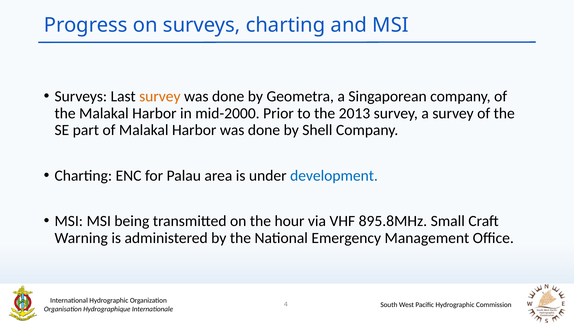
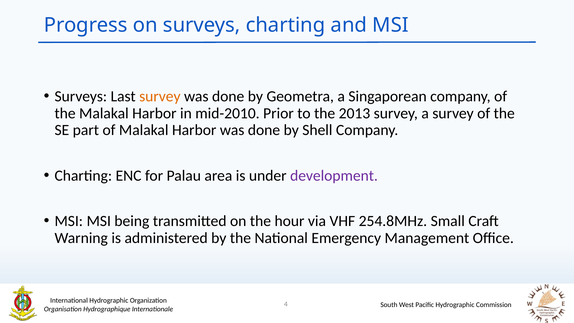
mid-2000: mid-2000 -> mid-2010
development colour: blue -> purple
895.8MHz: 895.8MHz -> 254.8MHz
